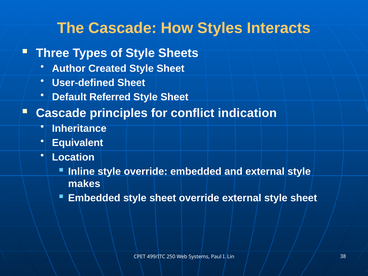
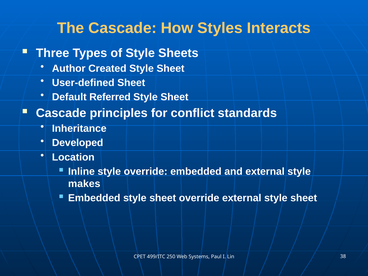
indication: indication -> standards
Equivalent: Equivalent -> Developed
